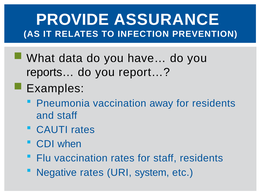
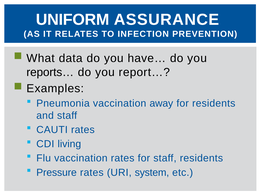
PROVIDE: PROVIDE -> UNIFORM
when: when -> living
Negative: Negative -> Pressure
